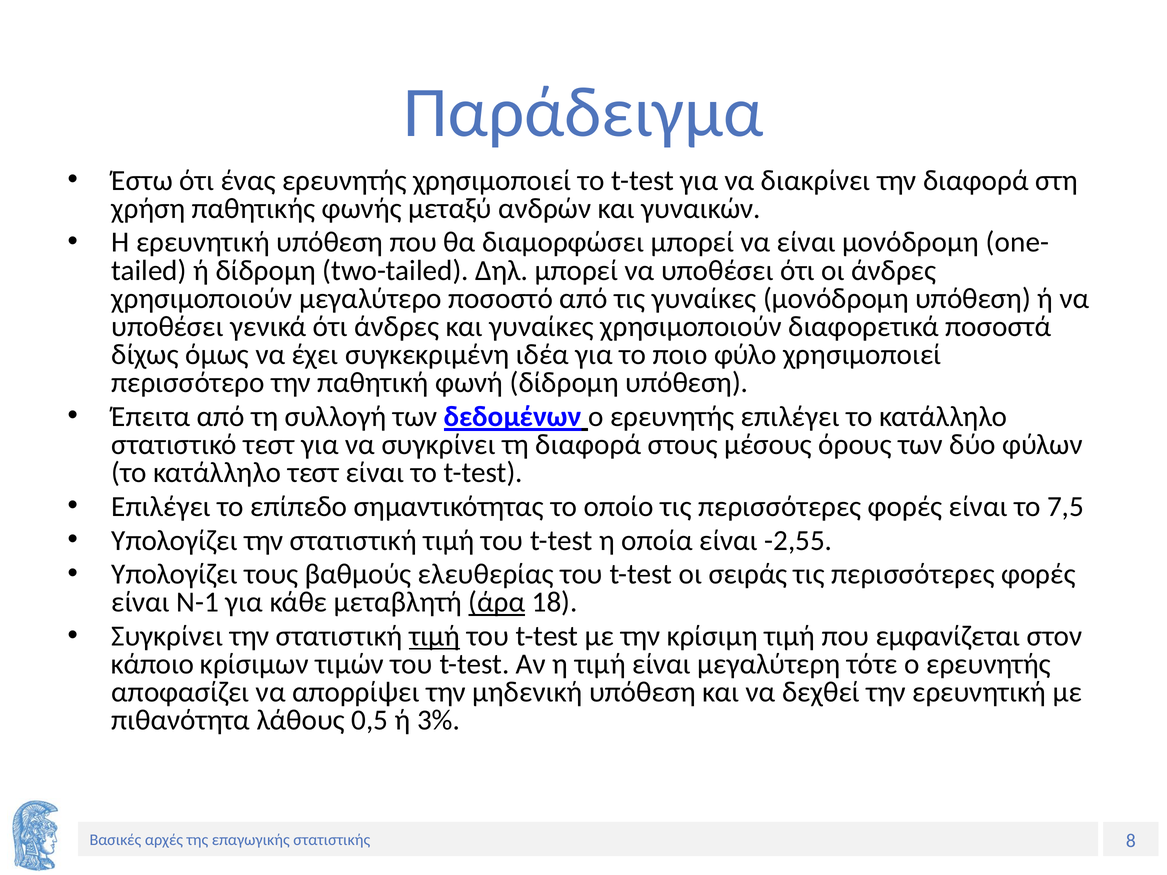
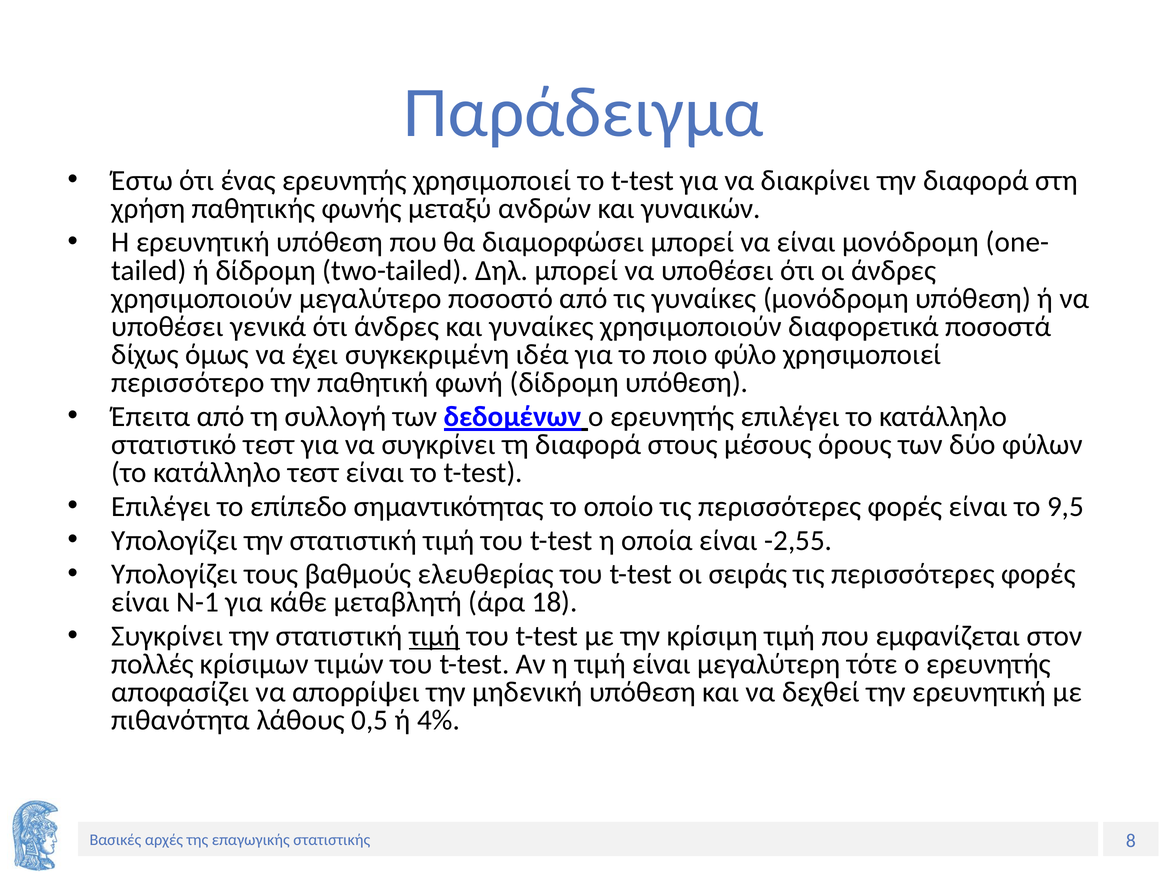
7,5: 7,5 -> 9,5
άρα underline: present -> none
κάποιο: κάποιο -> πολλές
3%: 3% -> 4%
